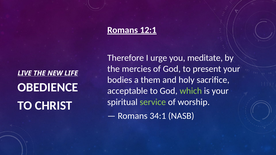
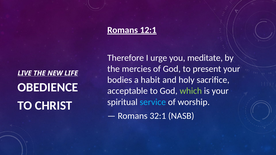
them: them -> habit
service colour: light green -> light blue
34:1: 34:1 -> 32:1
